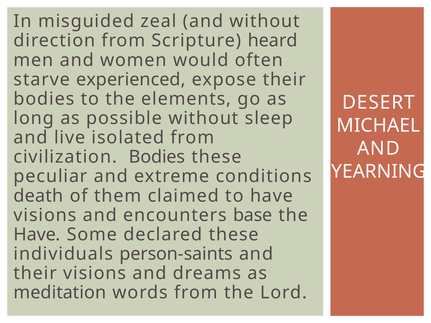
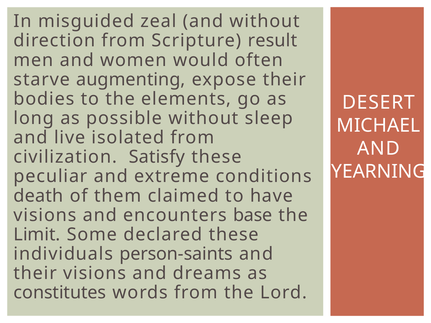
heard: heard -> result
experienced: experienced -> augmenting
civilization Bodies: Bodies -> Satisfy
Have at (37, 235): Have -> Limit
meditation: meditation -> constitutes
